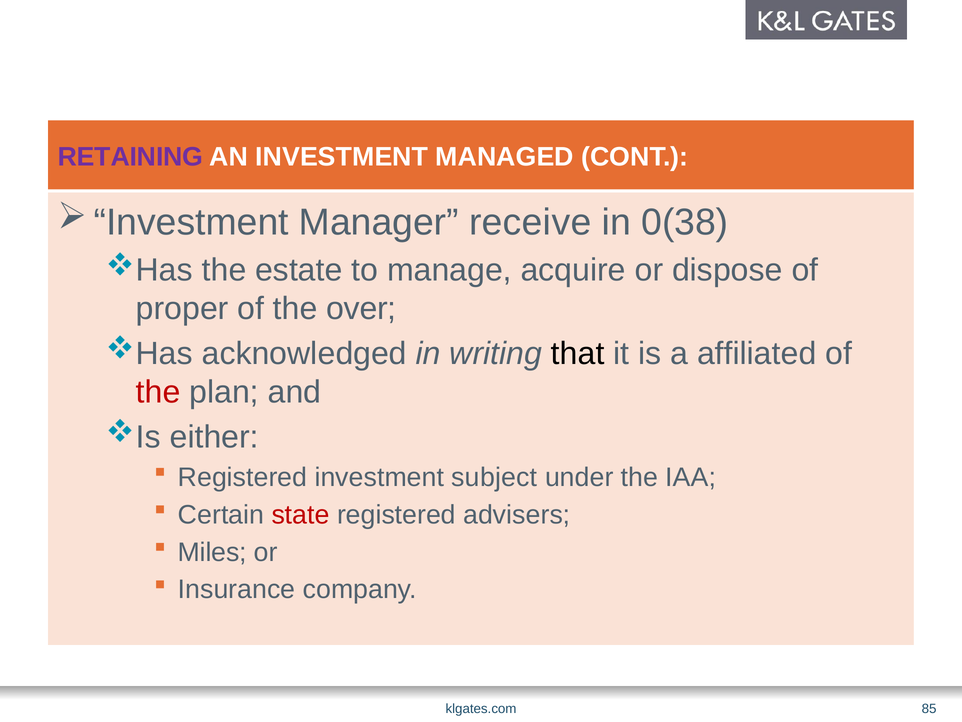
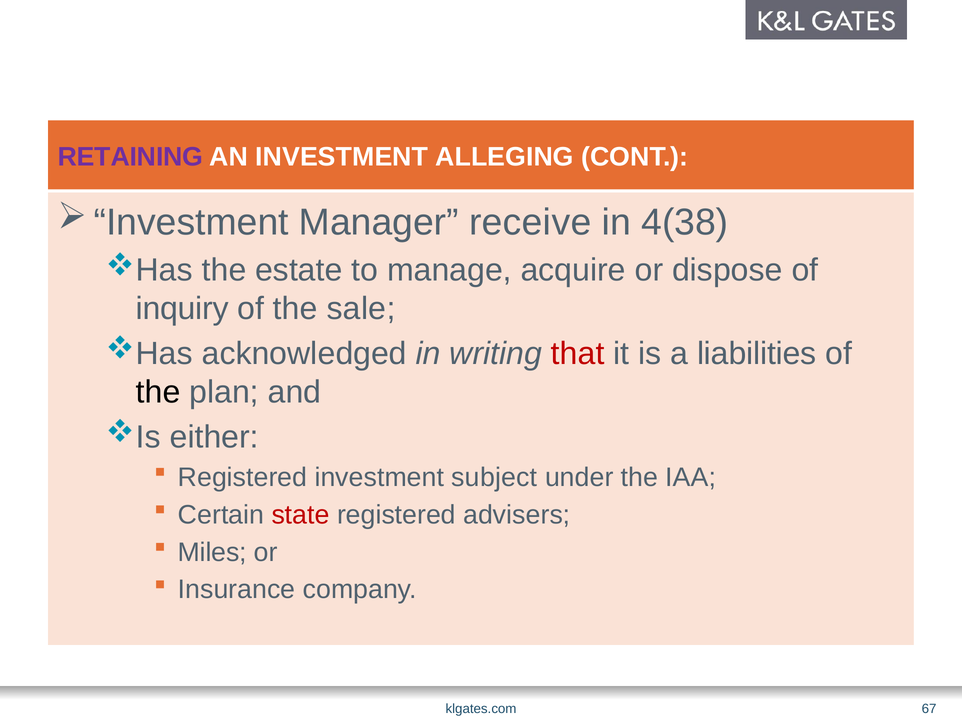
MANAGED: MANAGED -> ALLEGING
0(38: 0(38 -> 4(38
proper: proper -> inquiry
over: over -> sale
that colour: black -> red
affiliated: affiliated -> liabilities
the at (158, 392) colour: red -> black
85: 85 -> 67
